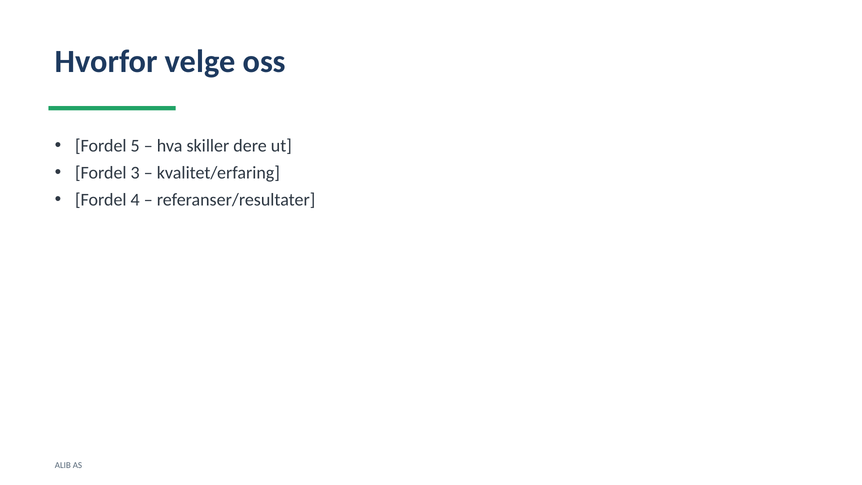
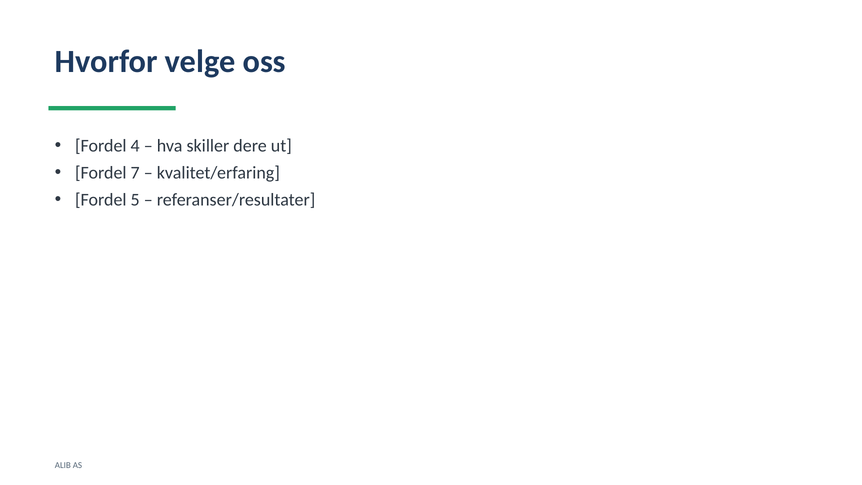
5: 5 -> 4
3: 3 -> 7
4: 4 -> 5
